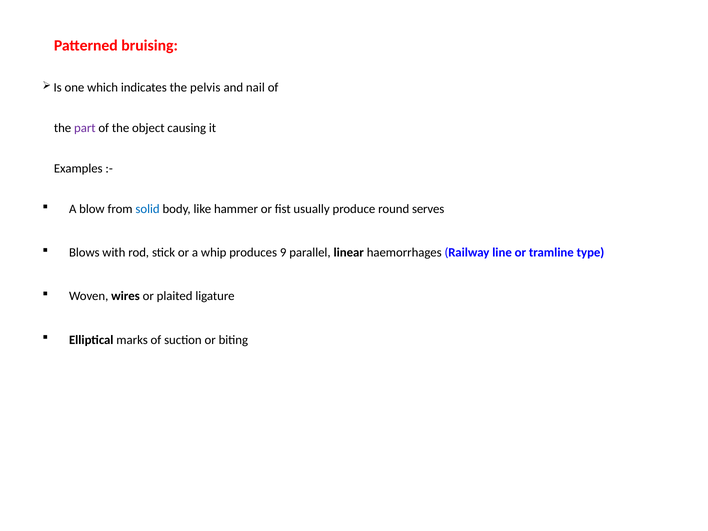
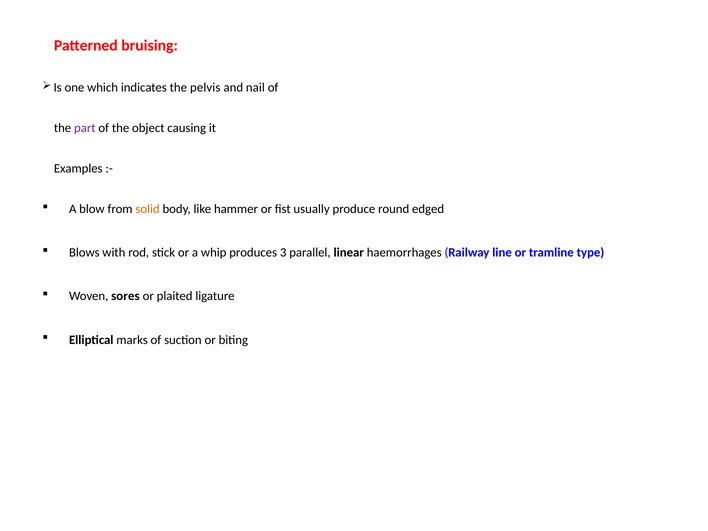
solid colour: blue -> orange
serves: serves -> edged
9: 9 -> 3
wires: wires -> sores
